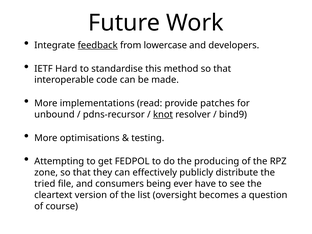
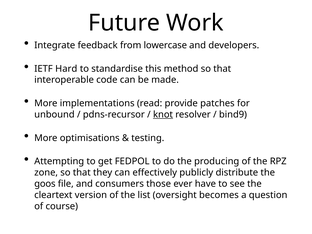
feedback underline: present -> none
tried: tried -> goos
being: being -> those
